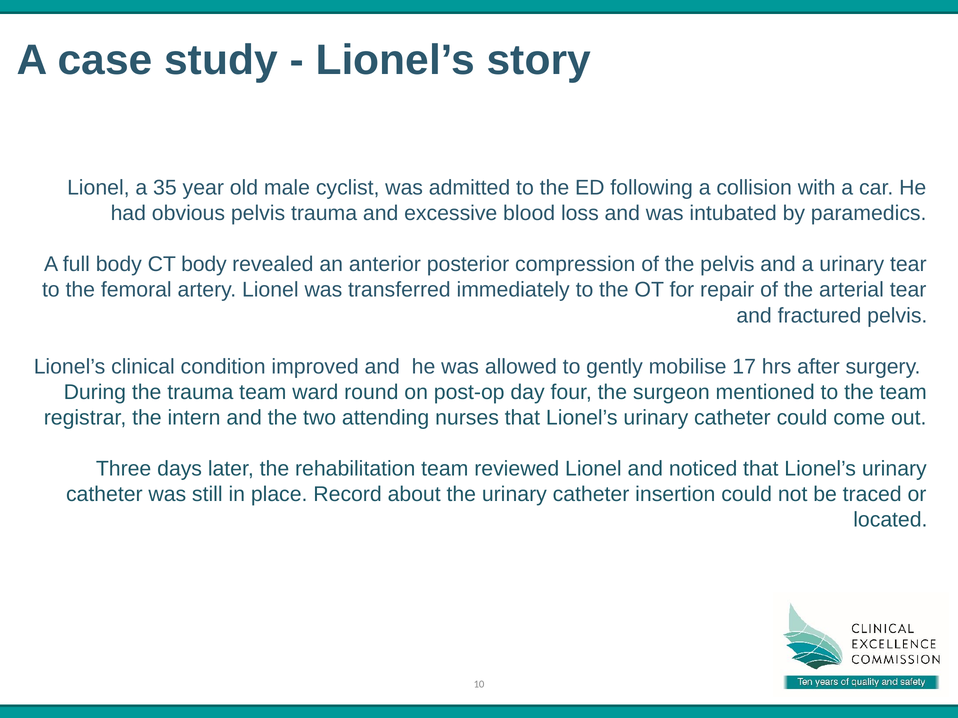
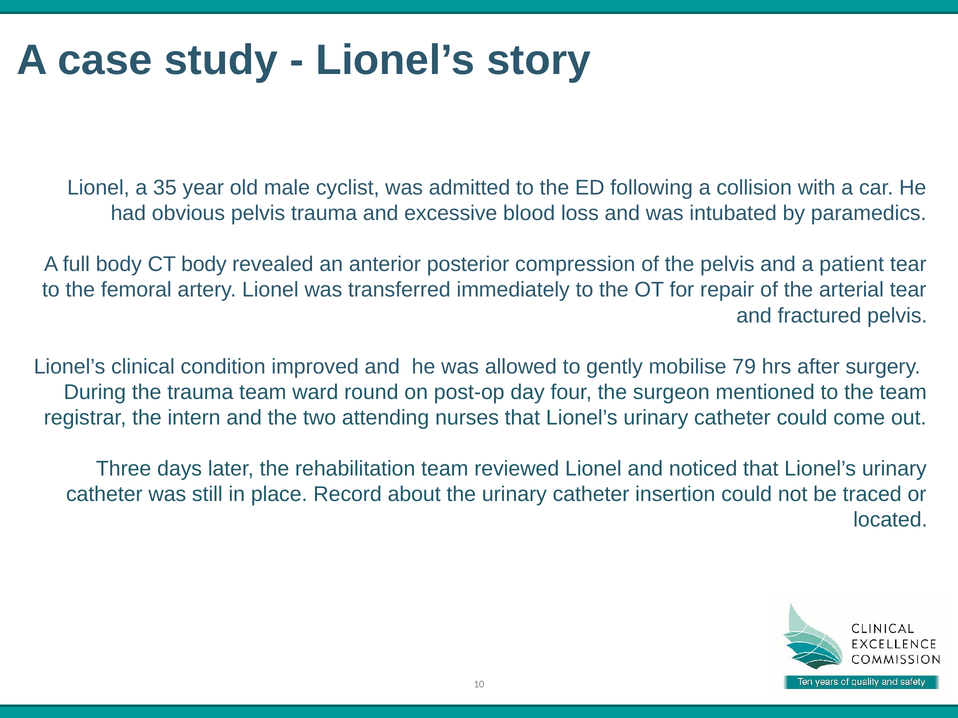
a urinary: urinary -> patient
17: 17 -> 79
